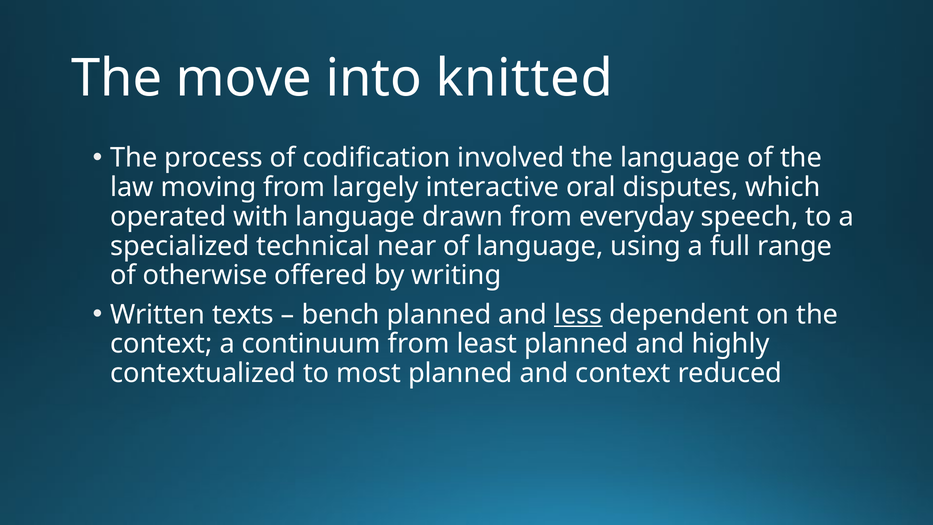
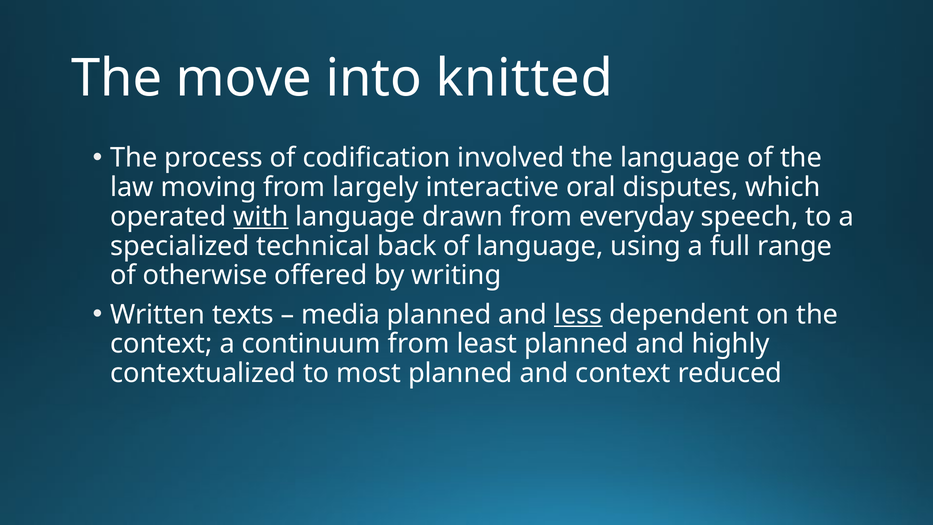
with underline: none -> present
near: near -> back
bench: bench -> media
